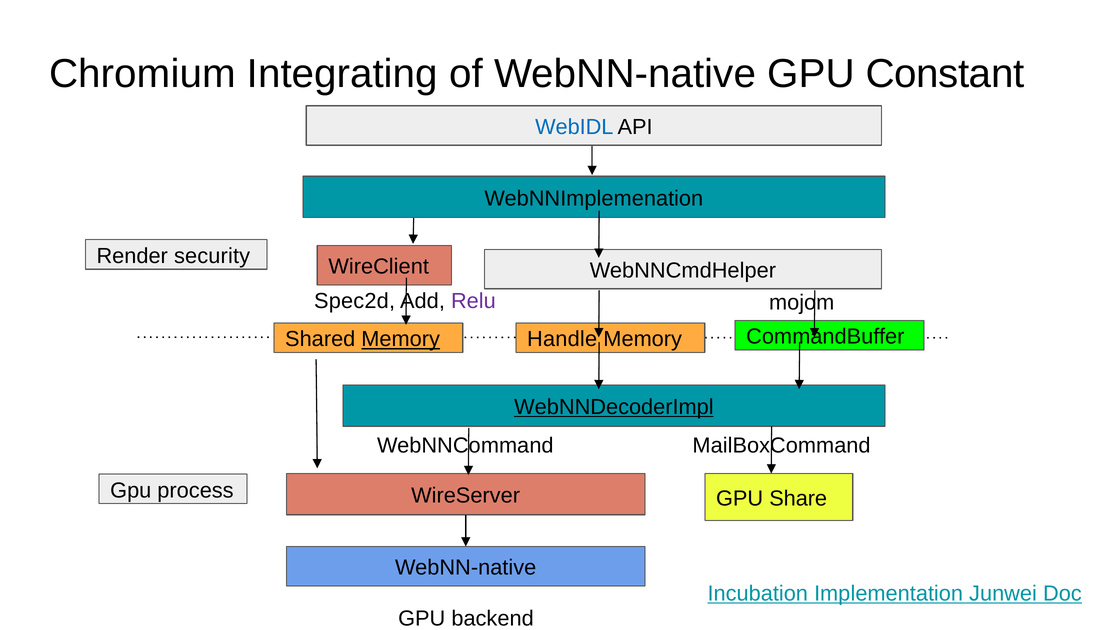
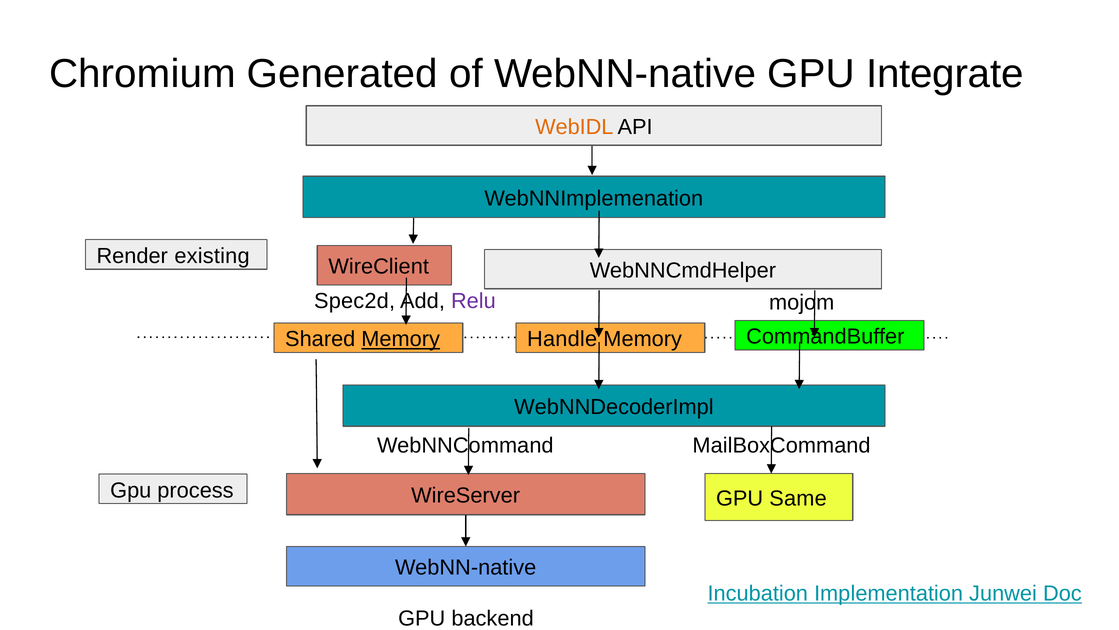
Integrating: Integrating -> Generated
Constant: Constant -> Integrate
WebIDL colour: blue -> orange
security: security -> existing
WebNNDecoderImpl underline: present -> none
Share: Share -> Same
